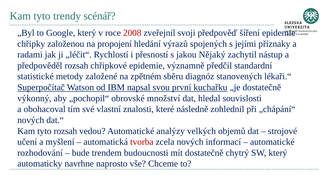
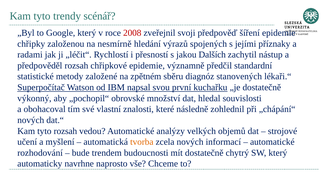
propojení: propojení -> nesmírně
Nějaký: Nějaký -> Dalších
tvorba colour: red -> orange
